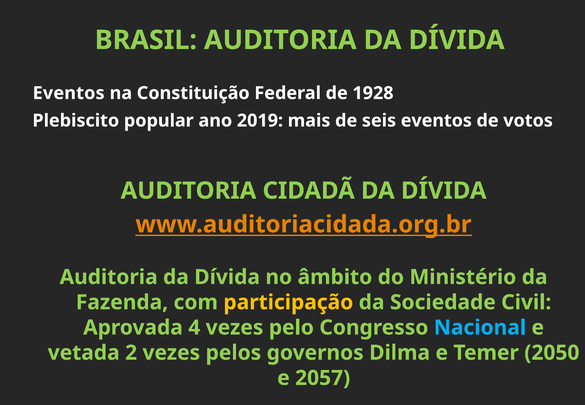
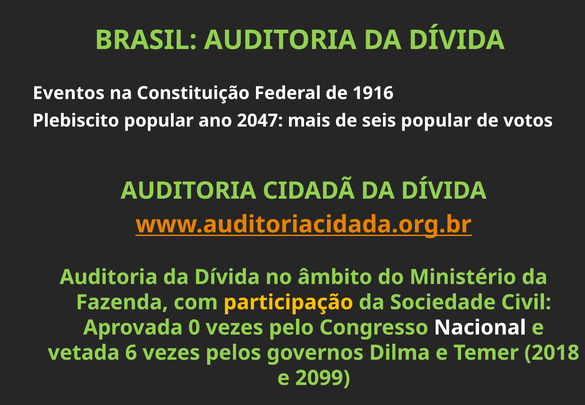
1928: 1928 -> 1916
2019: 2019 -> 2047
seis eventos: eventos -> popular
4: 4 -> 0
Nacional colour: light blue -> white
2: 2 -> 6
2050: 2050 -> 2018
2057: 2057 -> 2099
